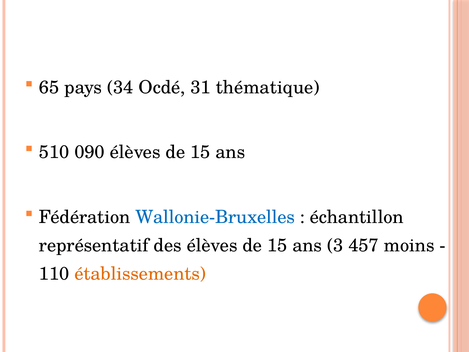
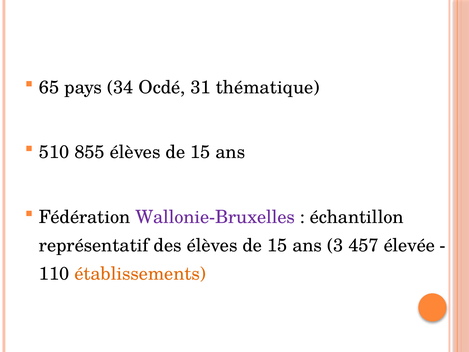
090: 090 -> 855
Wallonie-Bruxelles colour: blue -> purple
moins: moins -> élevée
